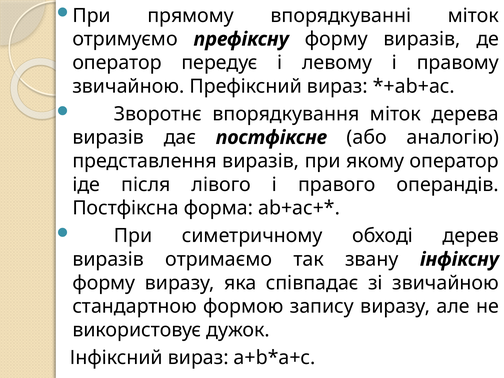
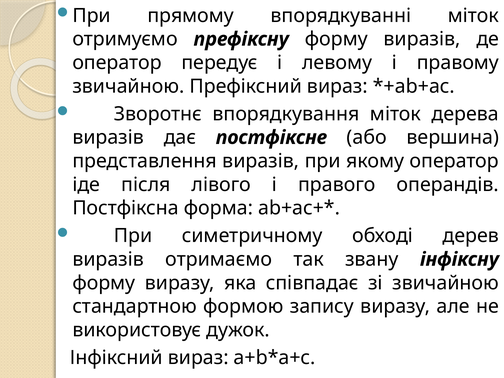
аналогію: аналогію -> вершина
